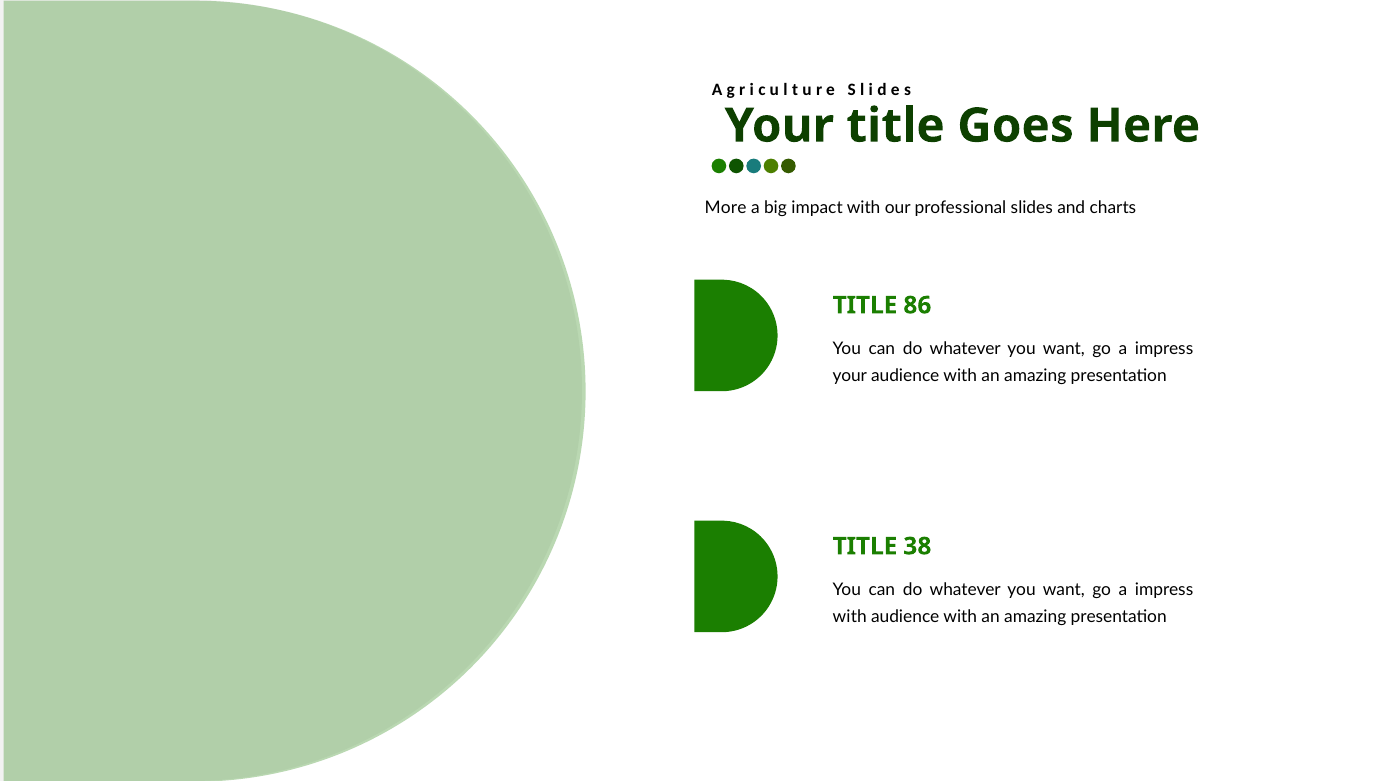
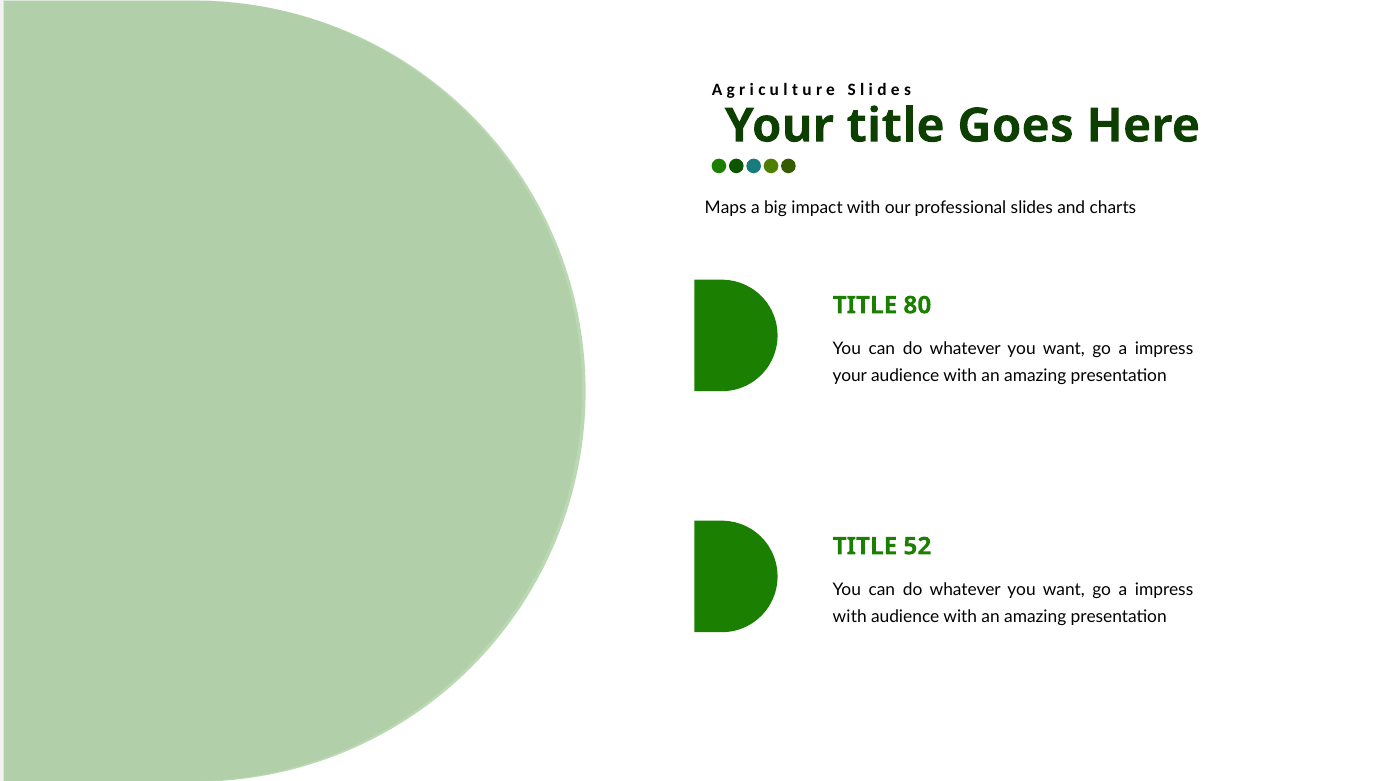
More: More -> Maps
86: 86 -> 80
38: 38 -> 52
